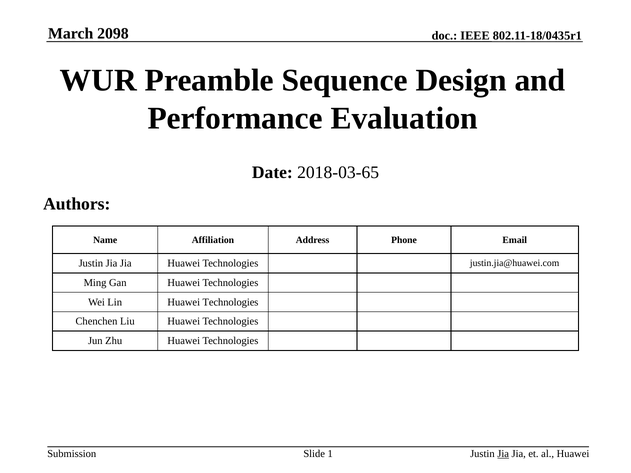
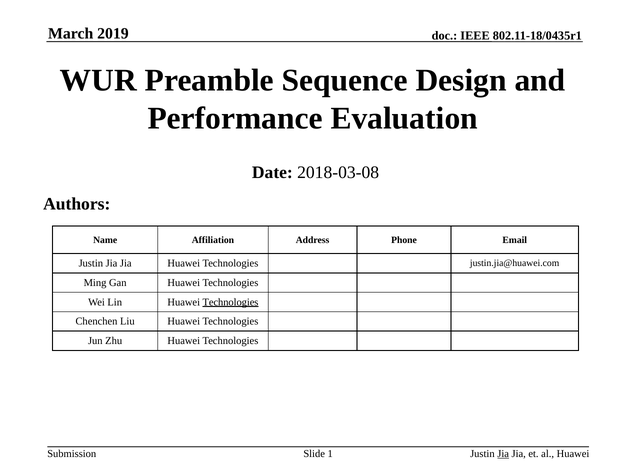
2098: 2098 -> 2019
2018-03-65: 2018-03-65 -> 2018-03-08
Technologies at (231, 302) underline: none -> present
